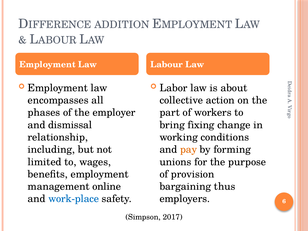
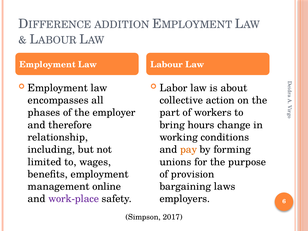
dismissal: dismissal -> therefore
fixing: fixing -> hours
thus: thus -> laws
work-place colour: blue -> purple
